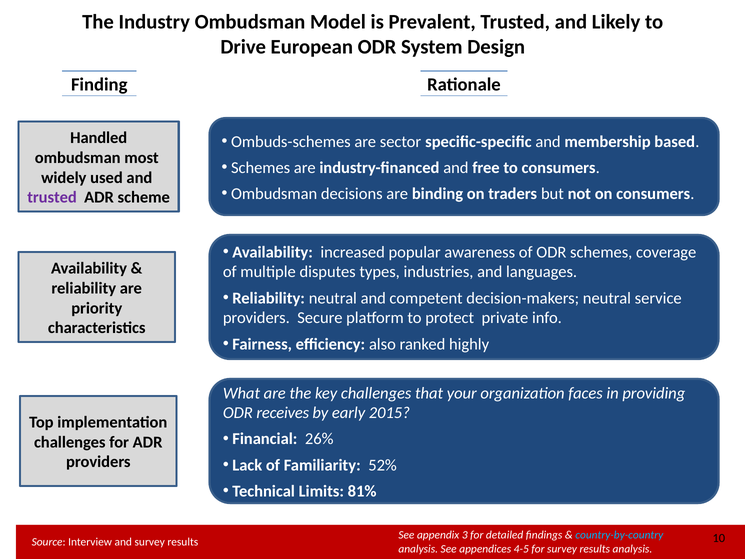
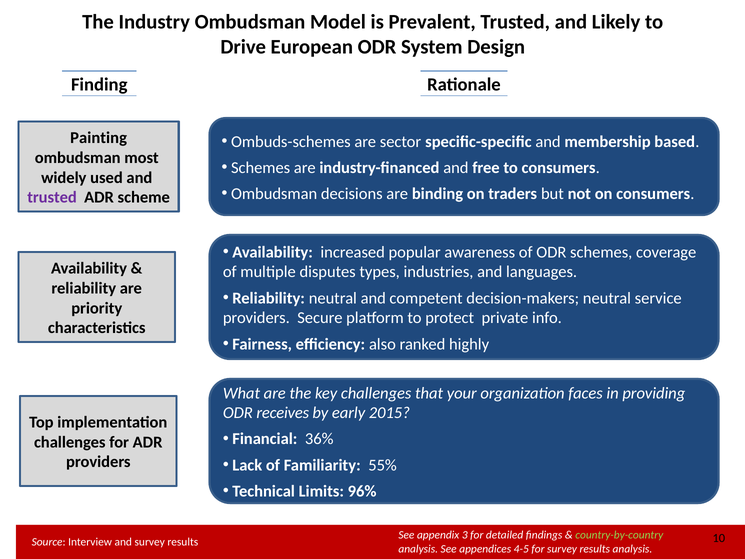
Handled: Handled -> Painting
26%: 26% -> 36%
52%: 52% -> 55%
81%: 81% -> 96%
country-by-country colour: light blue -> light green
